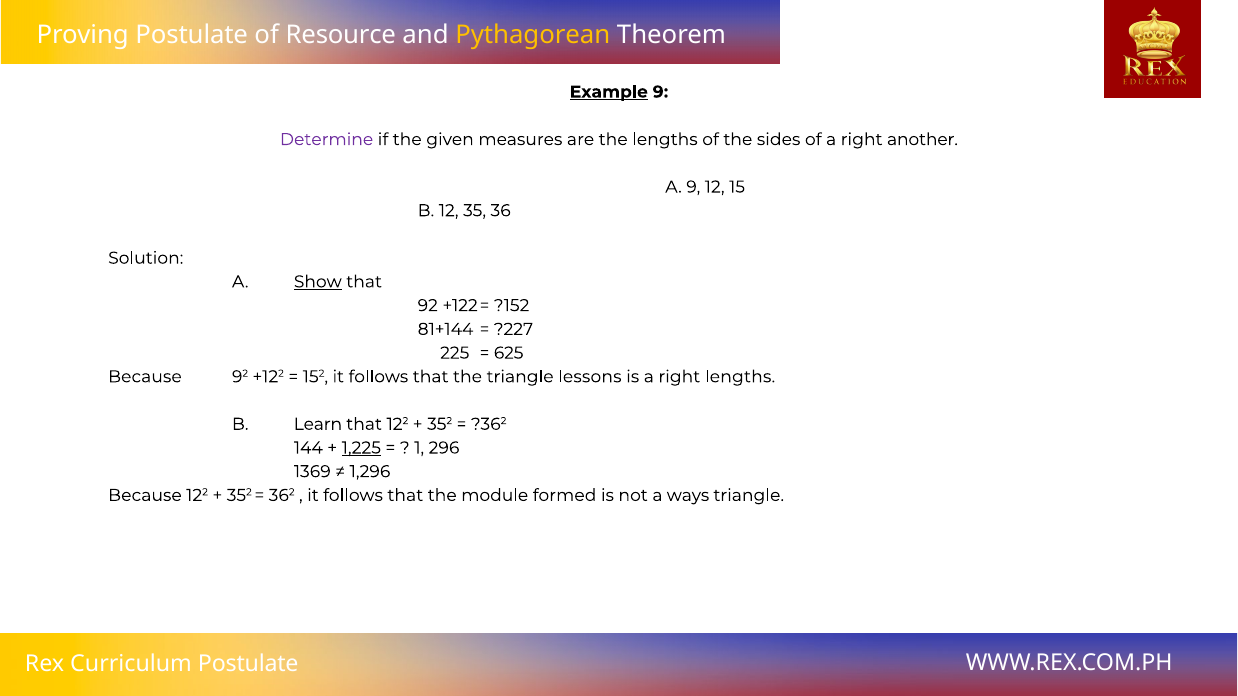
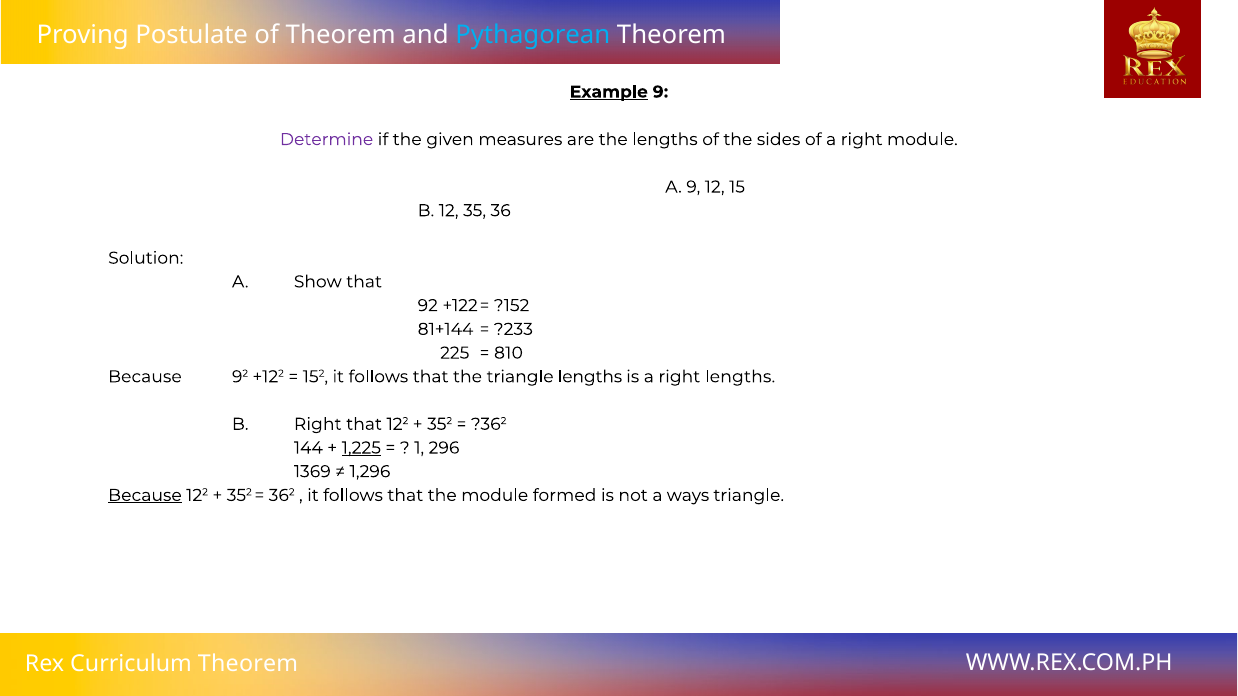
of Resource: Resource -> Theorem
Pythagorean colour: yellow -> light blue
right another: another -> module
Show underline: present -> none
?227: ?227 -> ?233
625: 625 -> 810
triangle lessons: lessons -> lengths
B Learn: Learn -> Right
Because at (145, 496) underline: none -> present
Curriculum Postulate: Postulate -> Theorem
